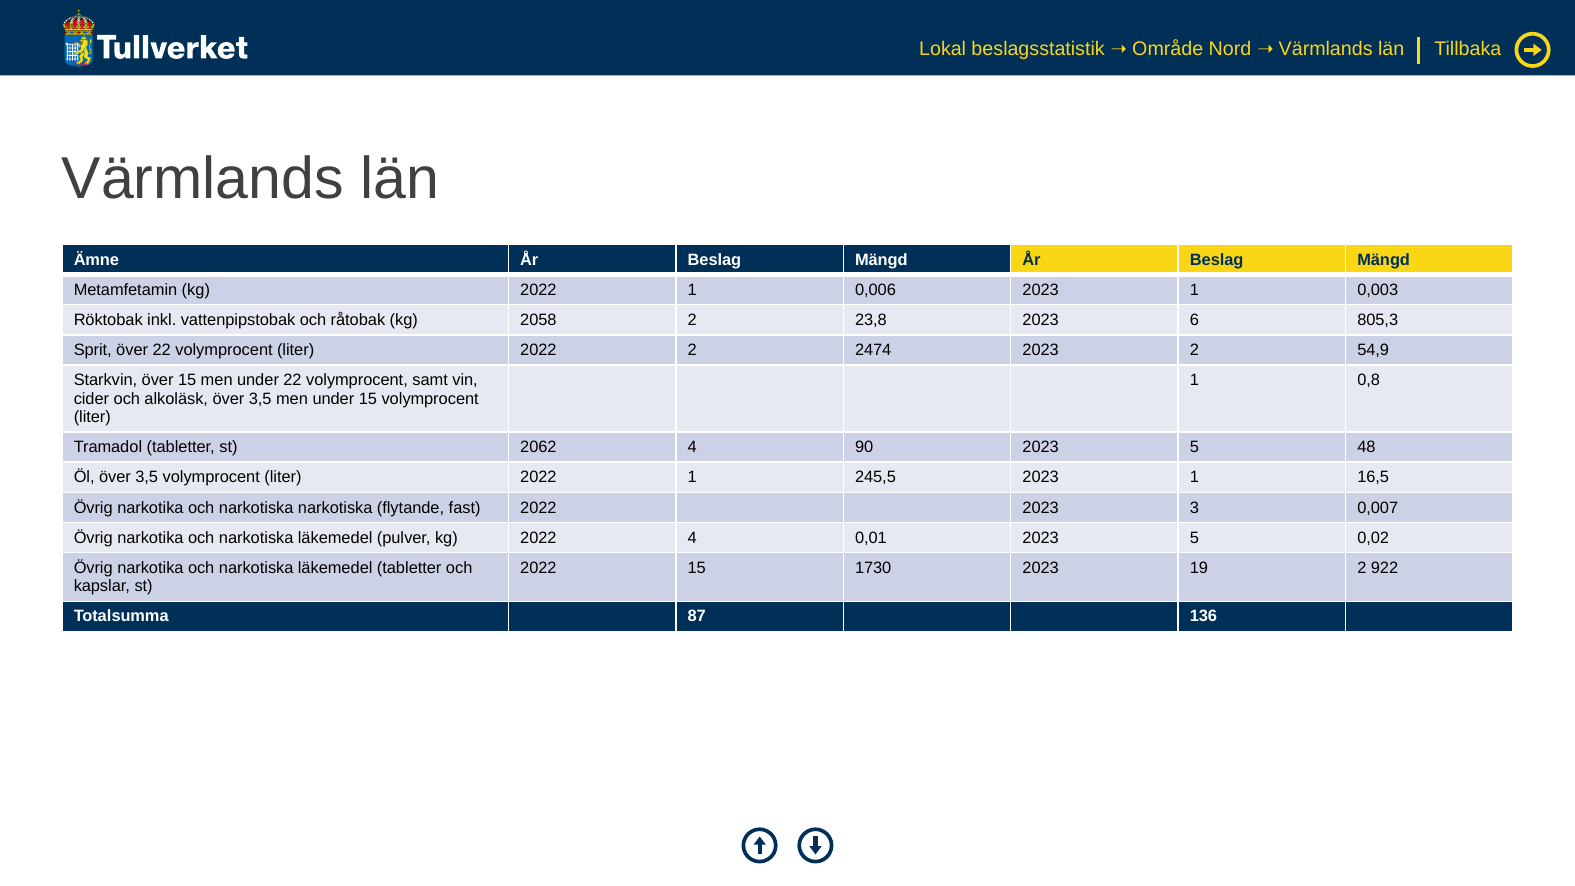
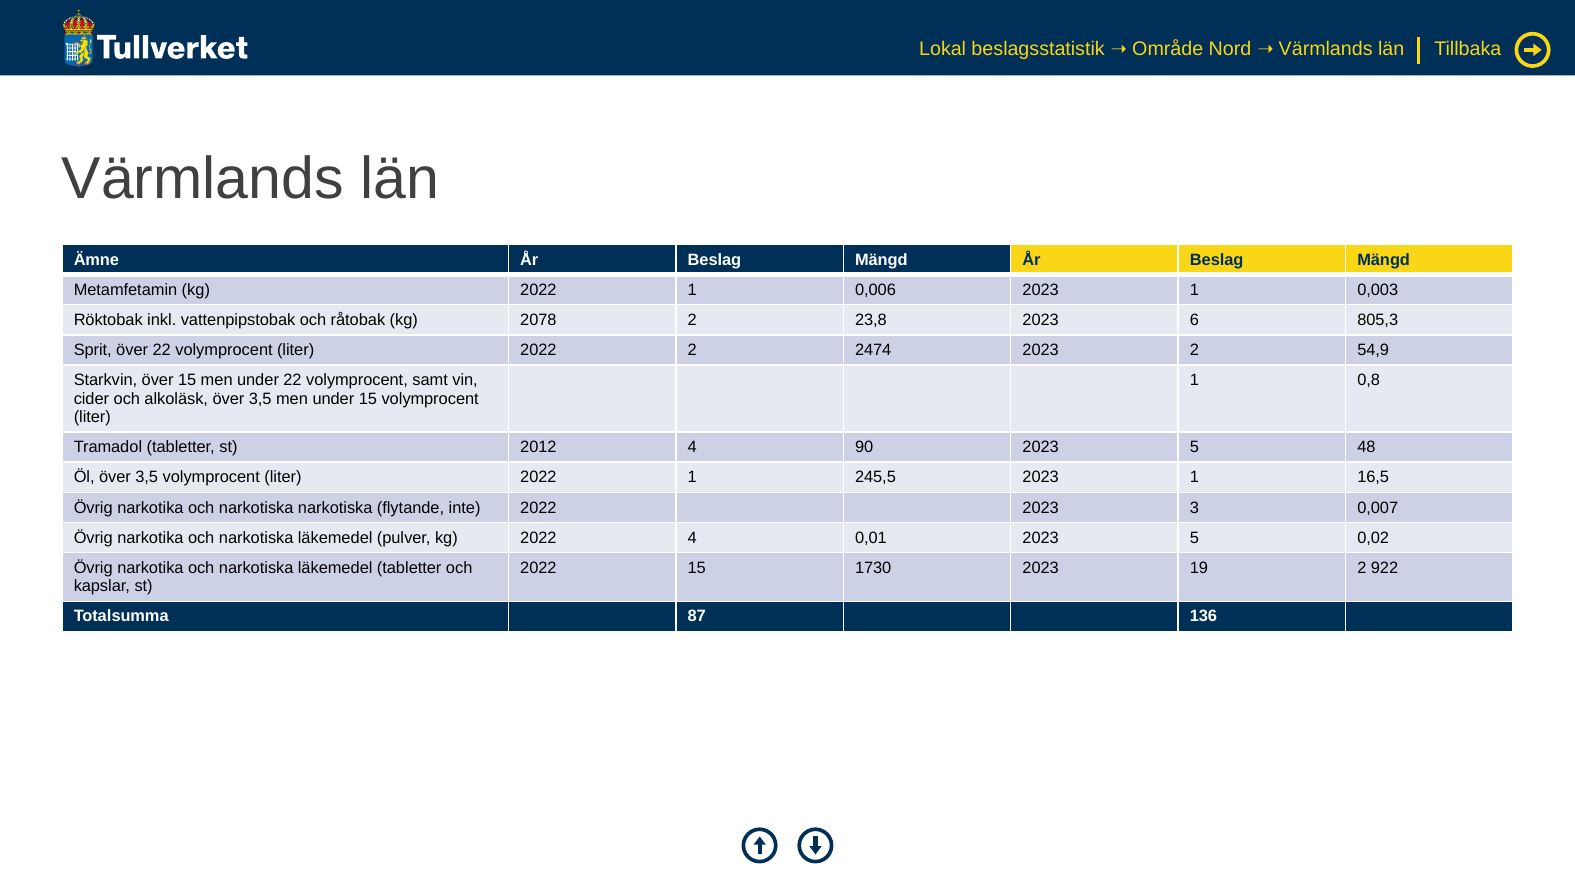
2058: 2058 -> 2078
2062: 2062 -> 2012
fast: fast -> inte
